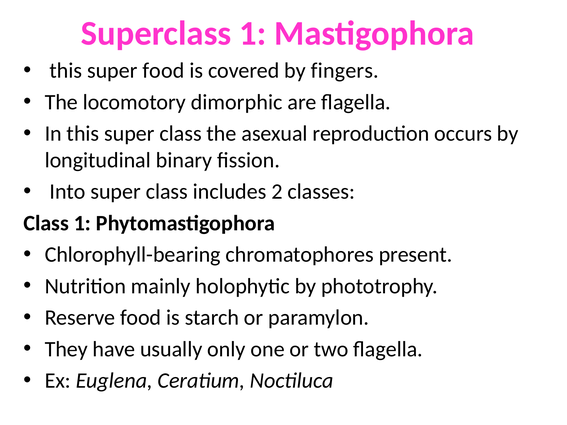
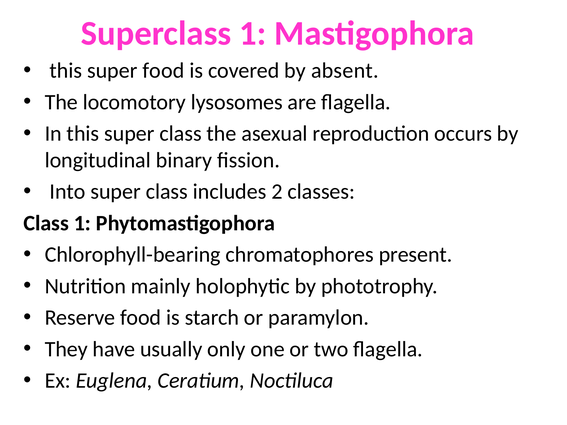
fingers: fingers -> absent
dimorphic: dimorphic -> lysosomes
